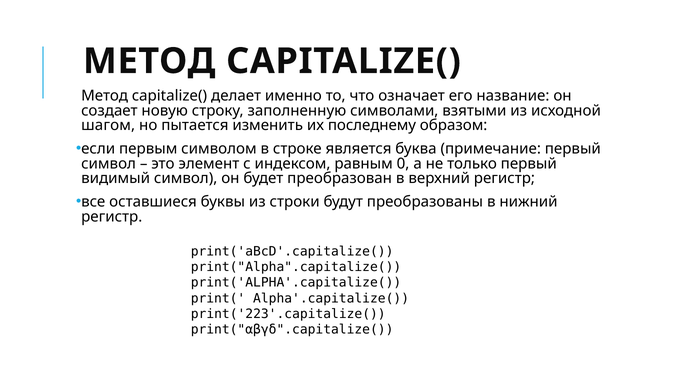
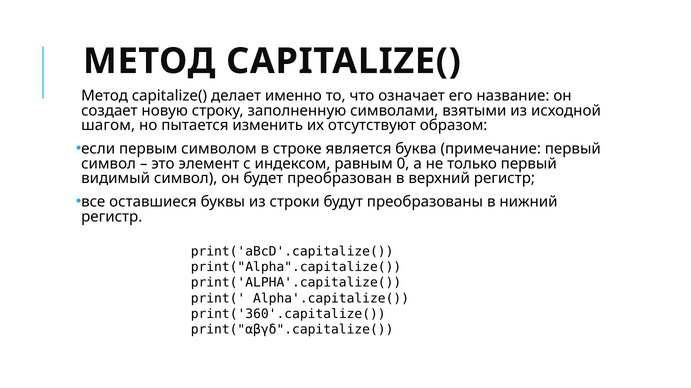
последнему: последнему -> отсутствуют
print('223'.capitalize(: print('223'.capitalize( -> print('360'.capitalize(
